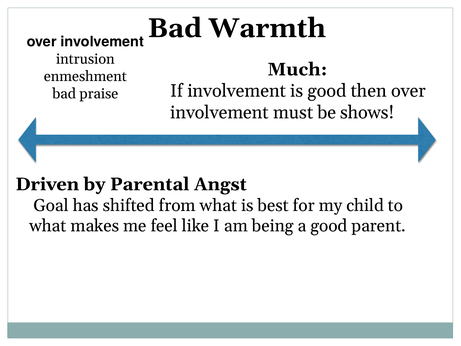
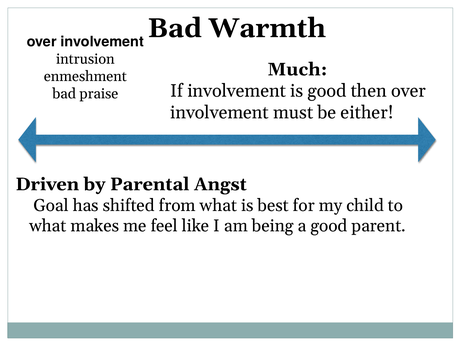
shows: shows -> either
